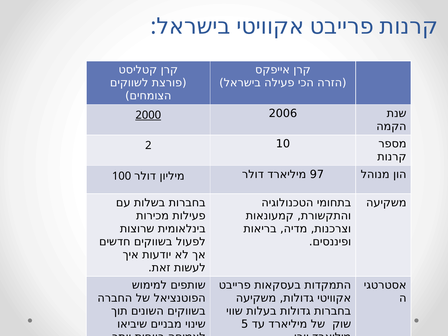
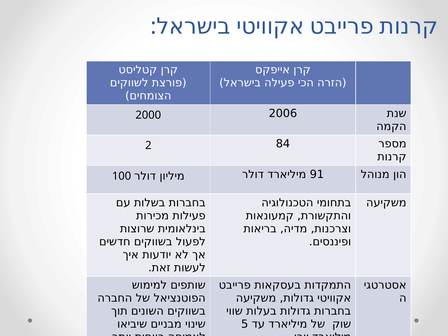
2000 underline: present -> none
10: 10 -> 84
97: 97 -> 91
